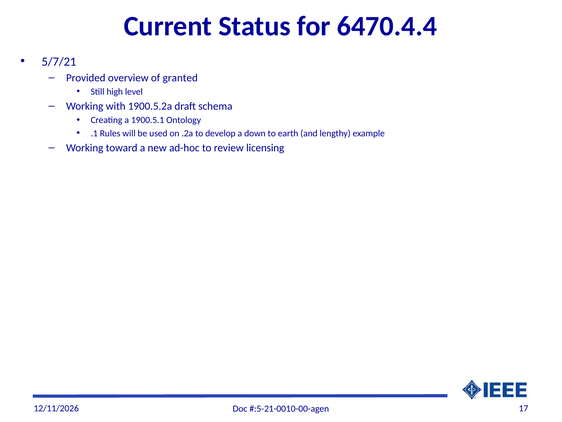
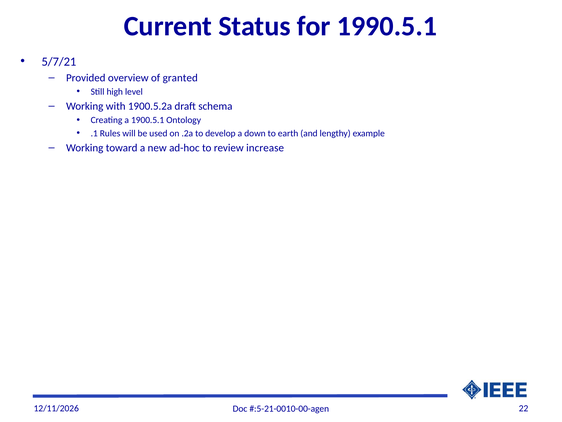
6470.4.4: 6470.4.4 -> 1990.5.1
licensing: licensing -> increase
17: 17 -> 22
